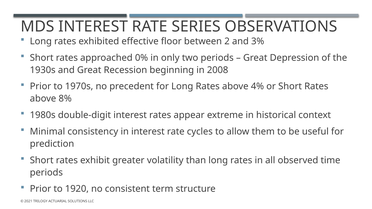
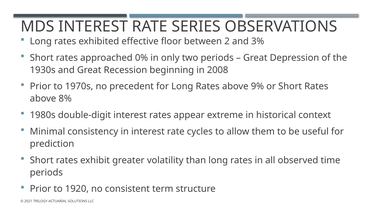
4%: 4% -> 9%
